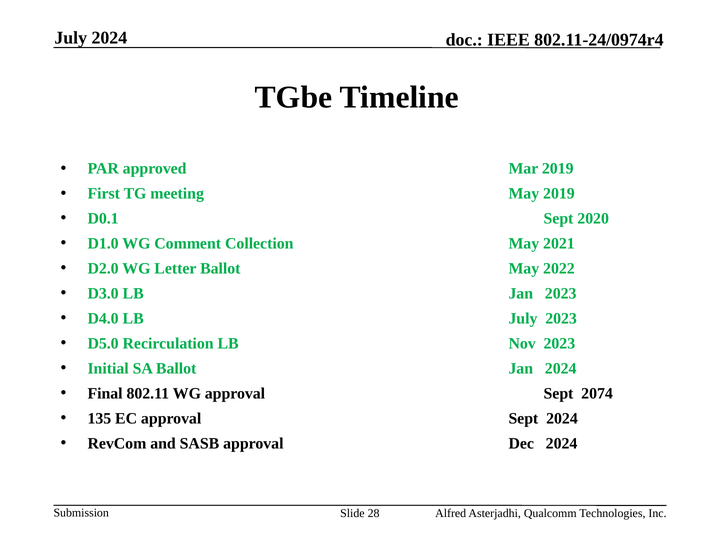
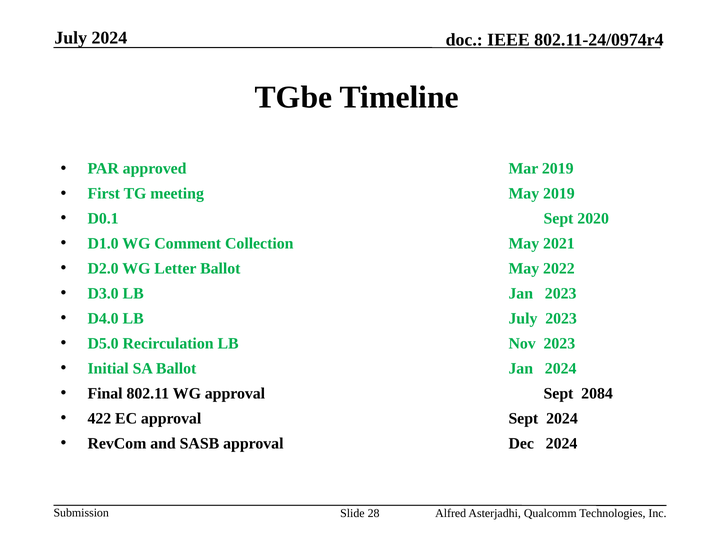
2074: 2074 -> 2084
135: 135 -> 422
